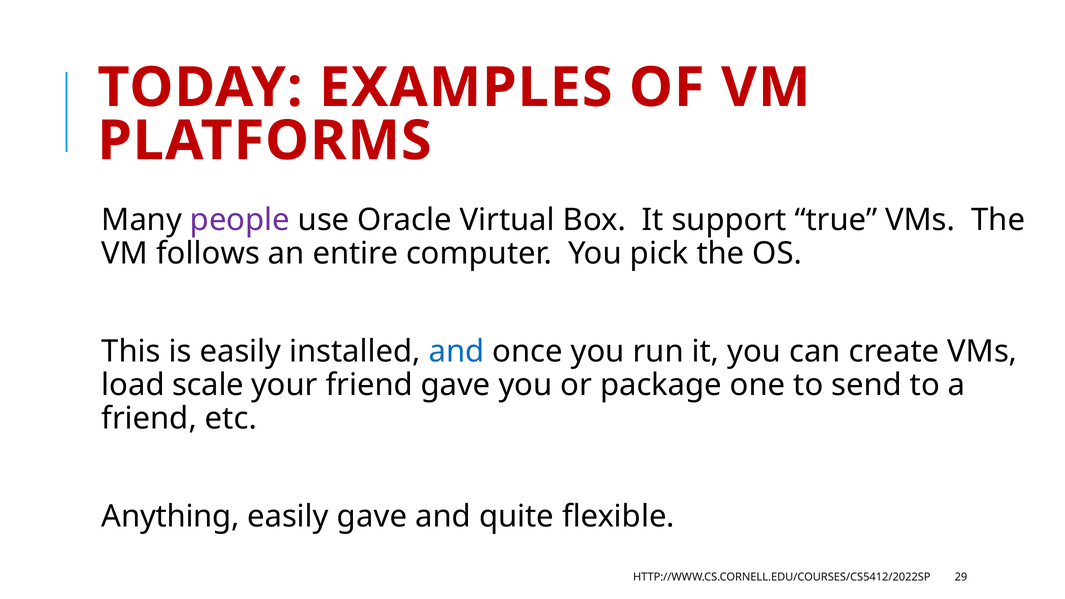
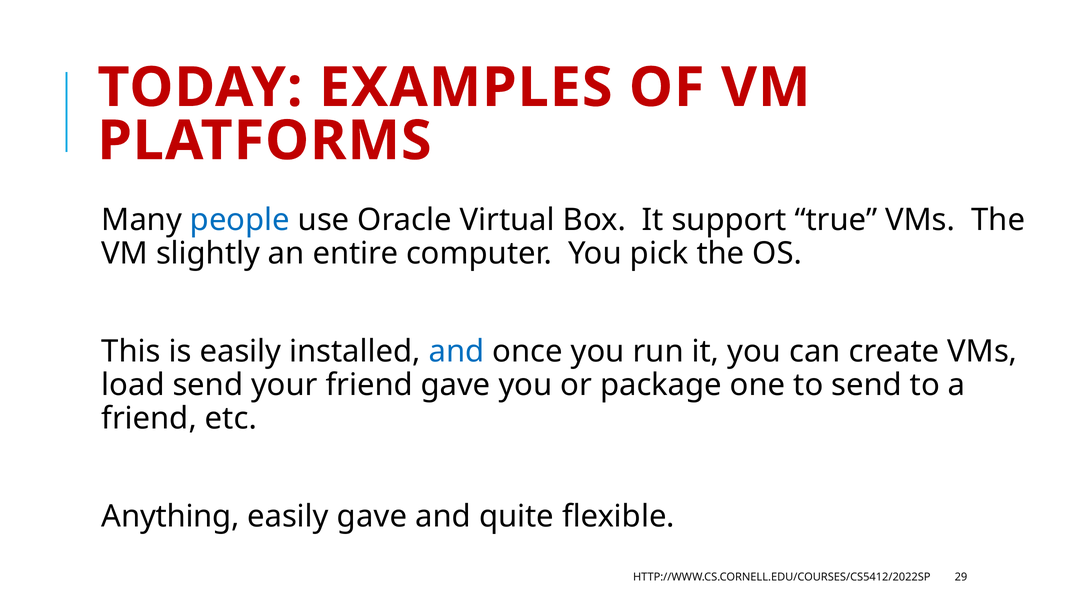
people colour: purple -> blue
follows: follows -> slightly
load scale: scale -> send
